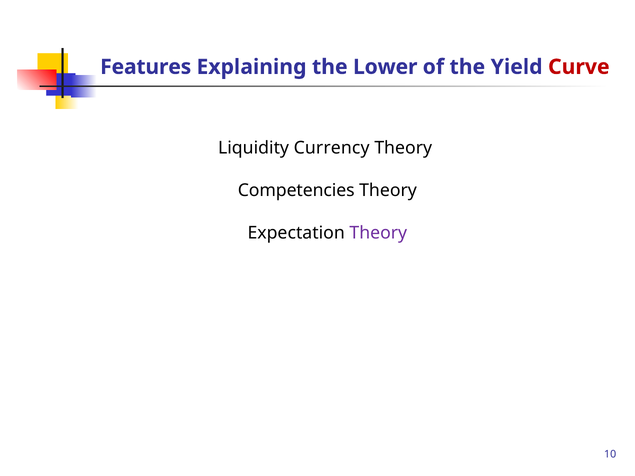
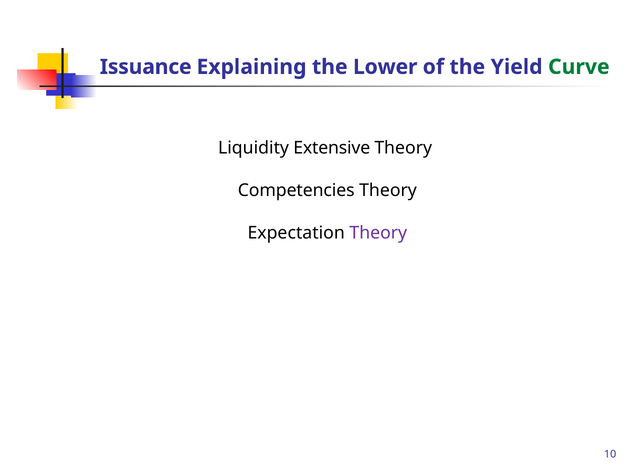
Features: Features -> Issuance
Curve colour: red -> green
Currency: Currency -> Extensive
